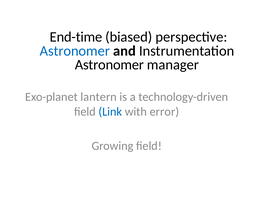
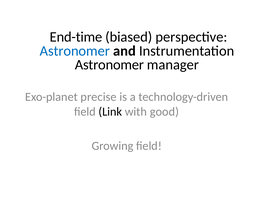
lantern: lantern -> precise
Link colour: blue -> black
error: error -> good
